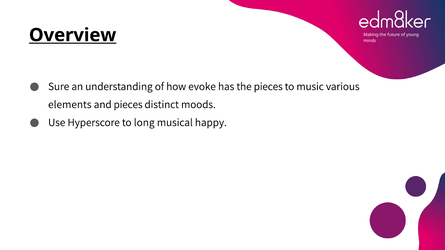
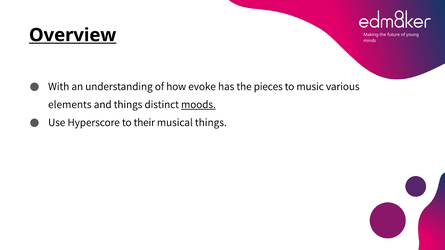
Sure: Sure -> With
and pieces: pieces -> things
moods underline: none -> present
long: long -> their
musical happy: happy -> things
